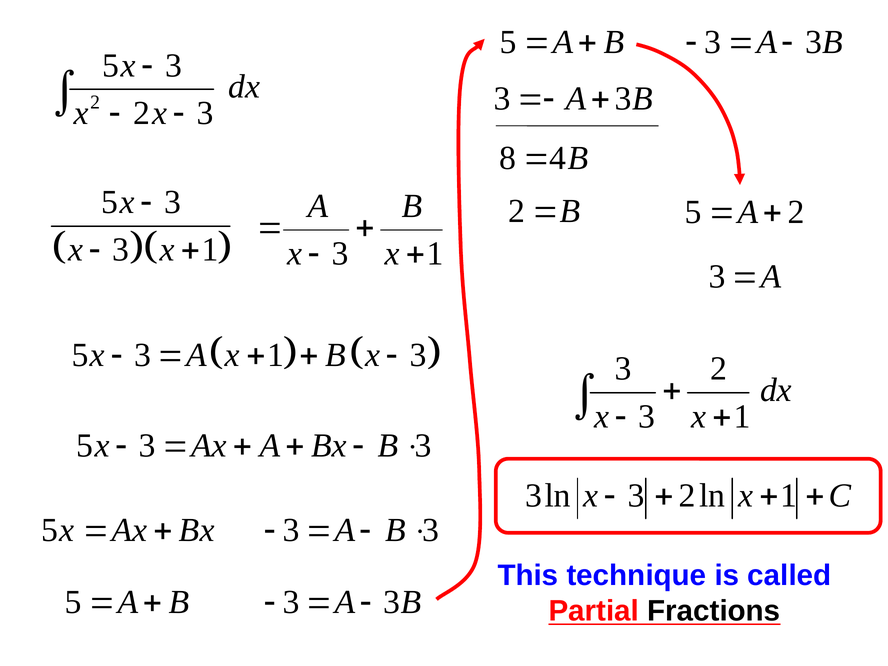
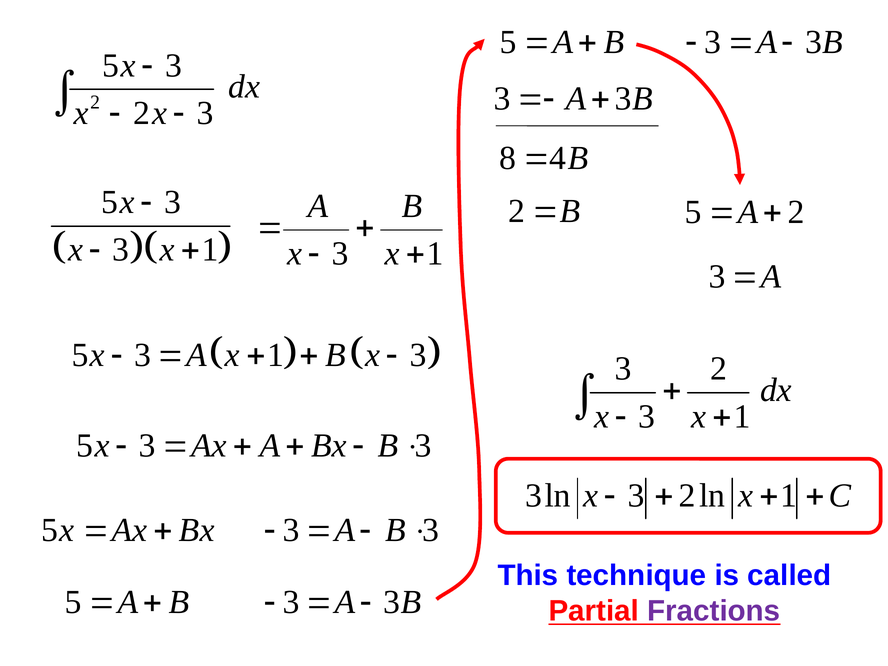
Fractions colour: black -> purple
